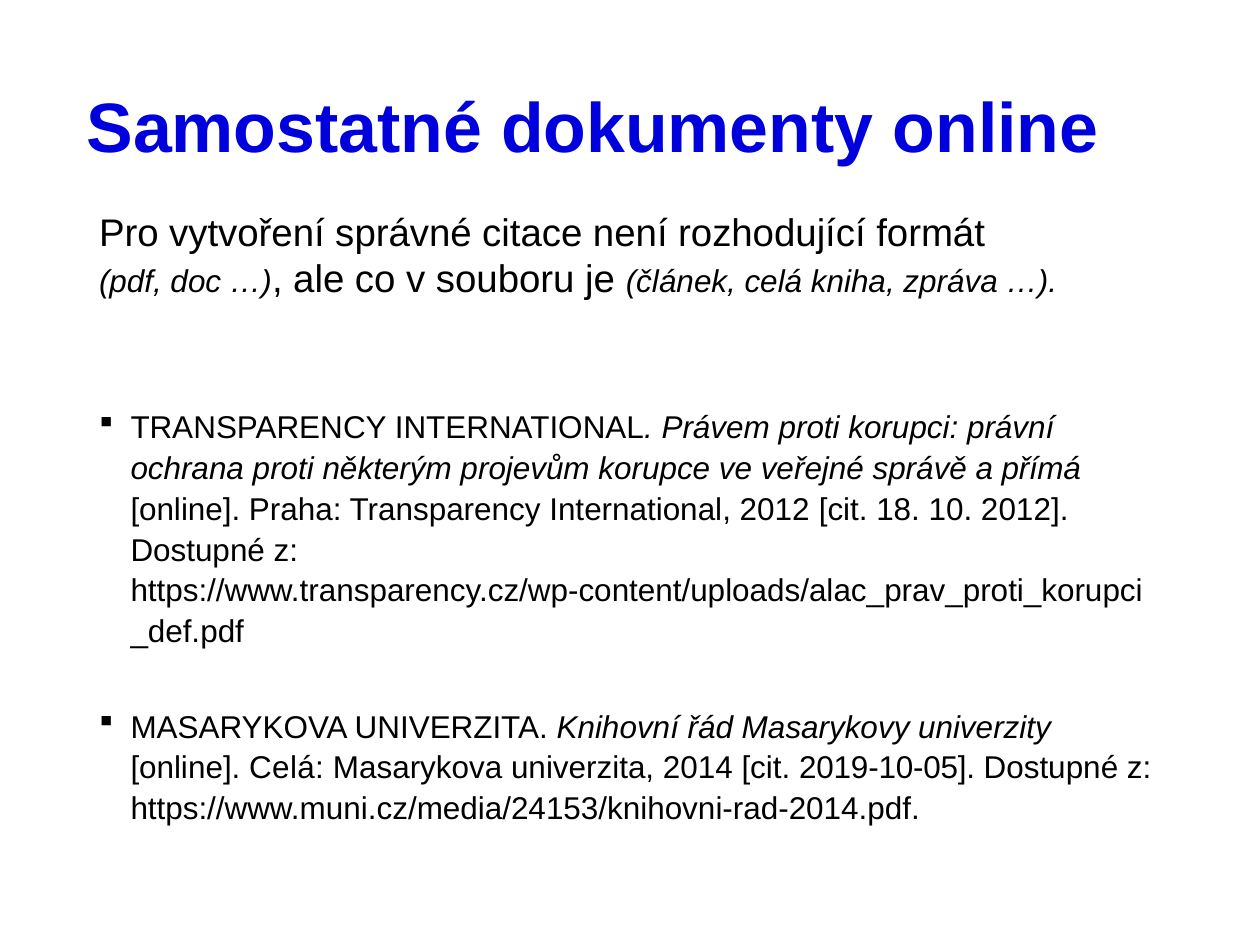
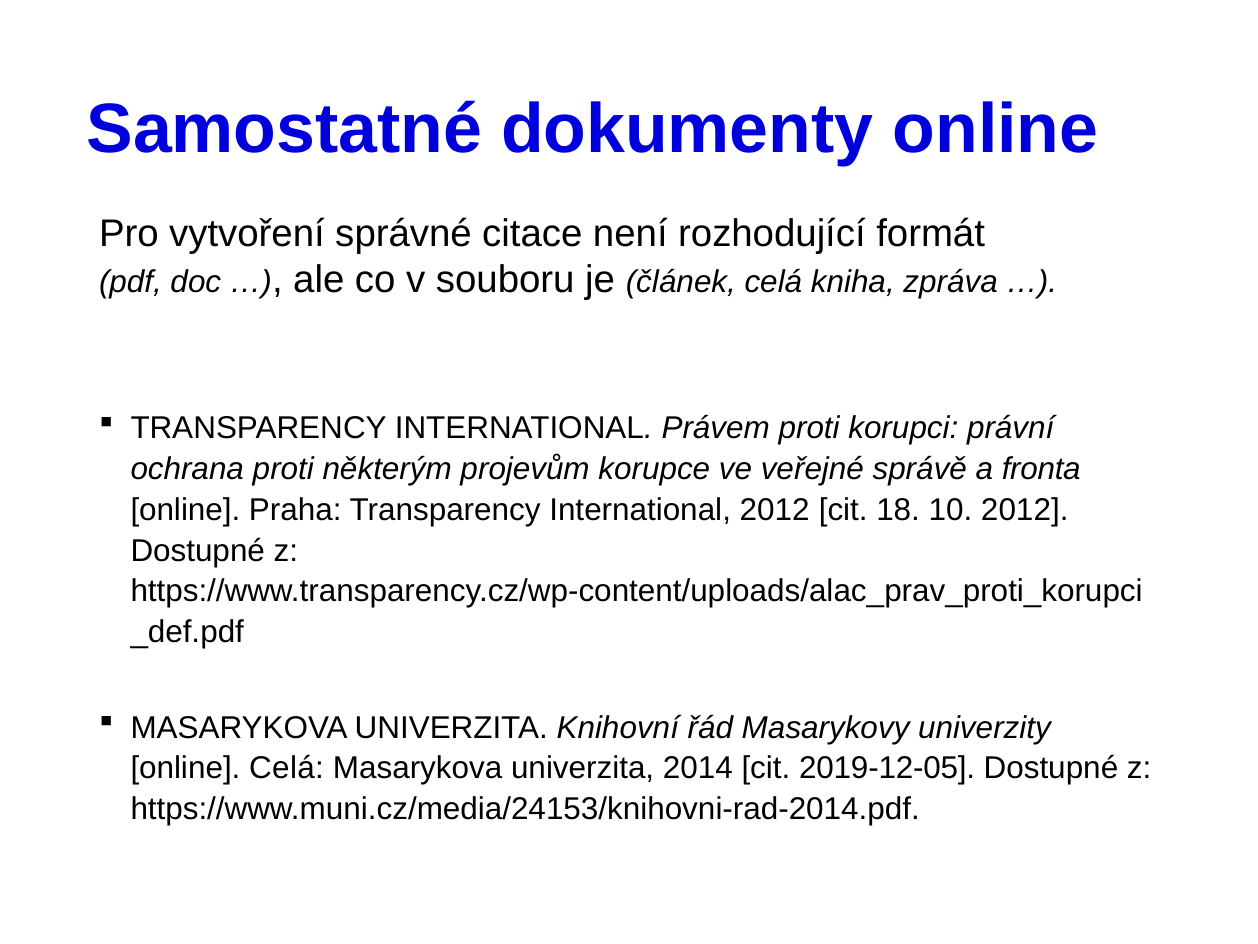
přímá: přímá -> fronta
2019-10-05: 2019-10-05 -> 2019-12-05
